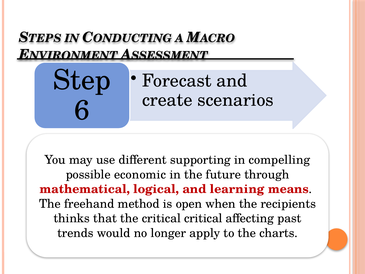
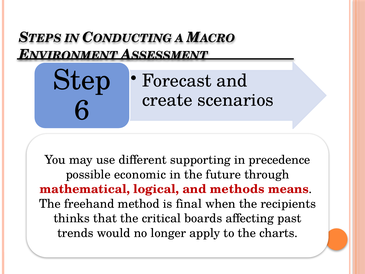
compelling: compelling -> precedence
learning: learning -> methods
open: open -> final
critical critical: critical -> boards
